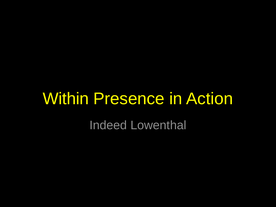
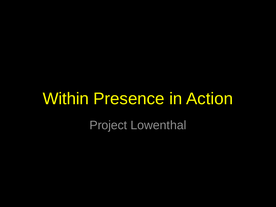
Indeed: Indeed -> Project
